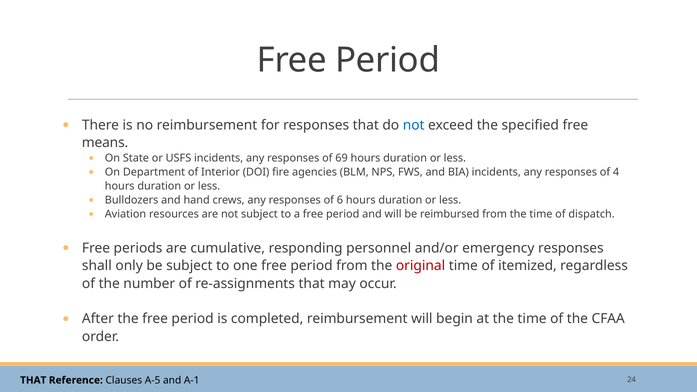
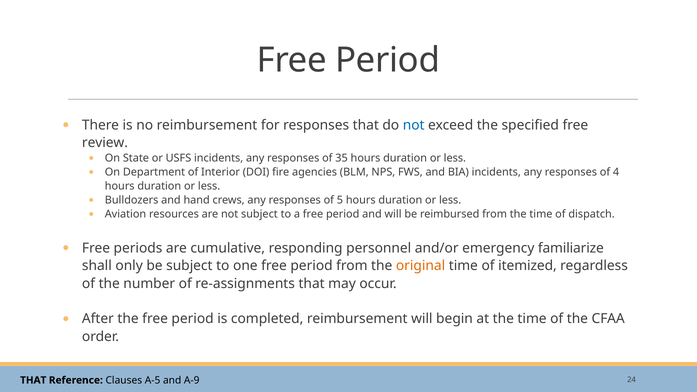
means: means -> review
69: 69 -> 35
6: 6 -> 5
emergency responses: responses -> familiarize
original colour: red -> orange
A-1: A-1 -> A-9
